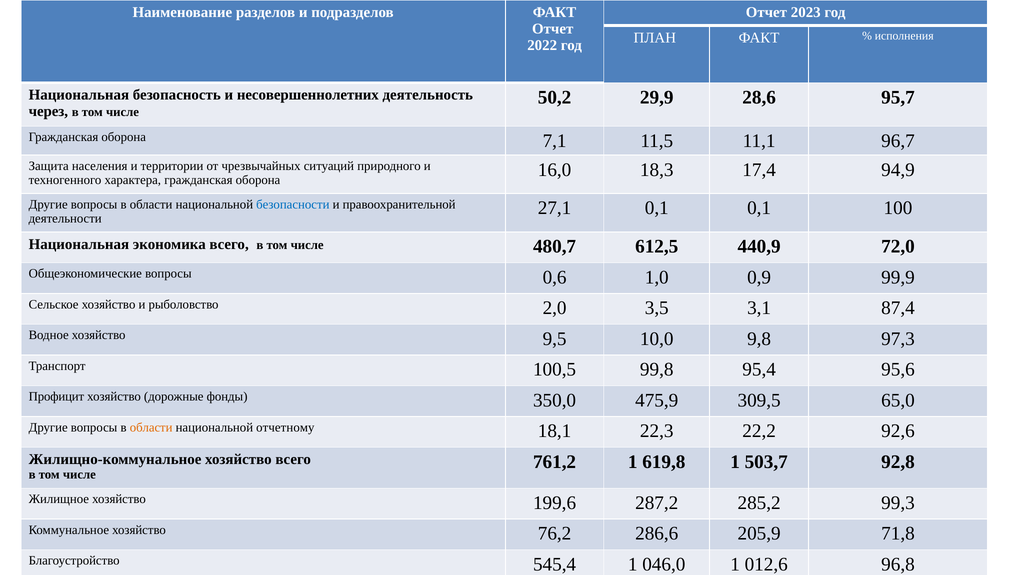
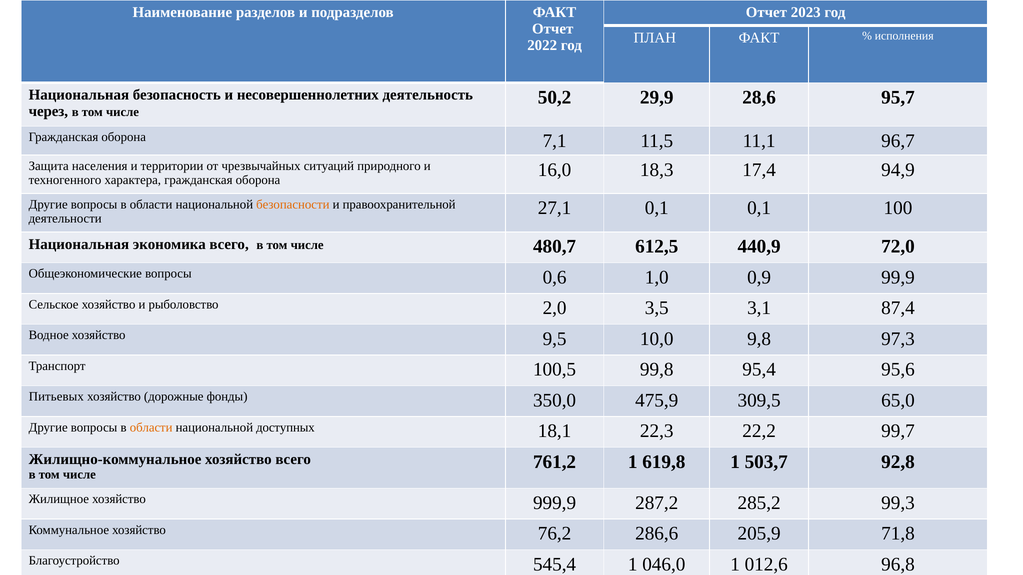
безопасности colour: blue -> orange
Профицит: Профицит -> Питьевых
отчетному: отчетному -> доступных
92,6: 92,6 -> 99,7
199,6: 199,6 -> 999,9
